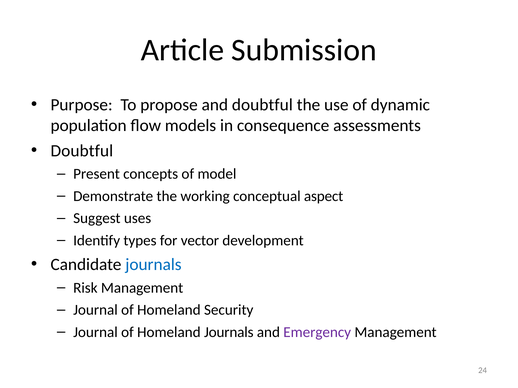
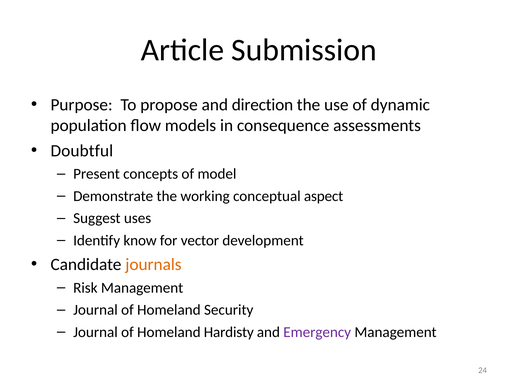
and doubtful: doubtful -> direction
types: types -> know
journals at (153, 265) colour: blue -> orange
Homeland Journals: Journals -> Hardisty
